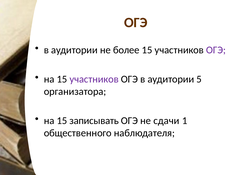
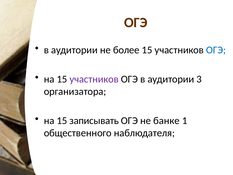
ОГЭ at (216, 50) colour: purple -> blue
5: 5 -> 3
сдачи: сдачи -> банке
